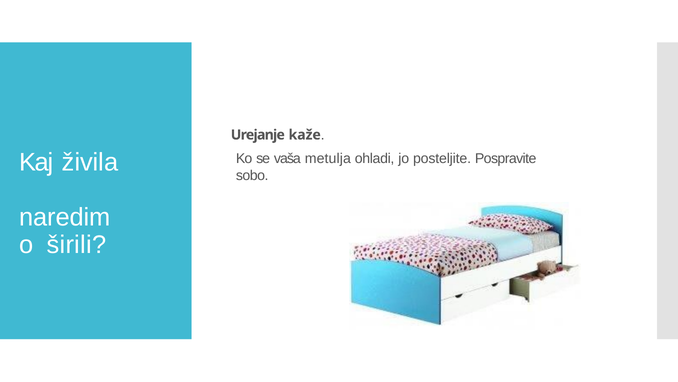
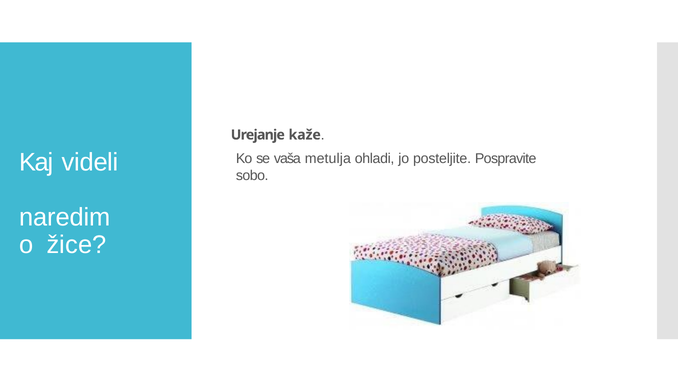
živila: živila -> videli
širili: širili -> žice
